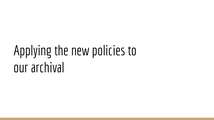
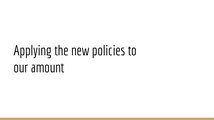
archival: archival -> amount
